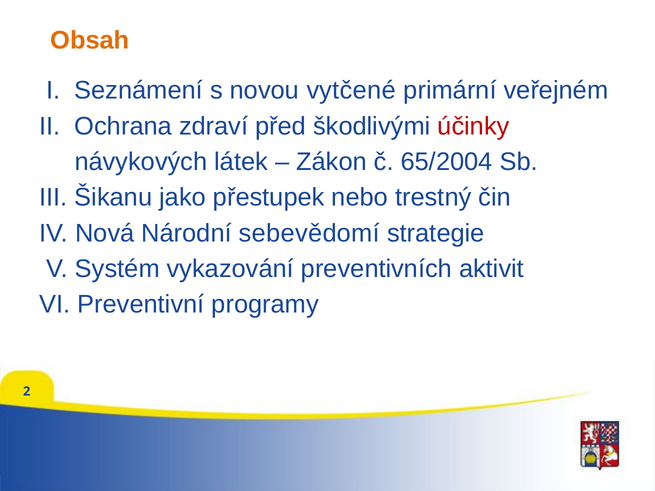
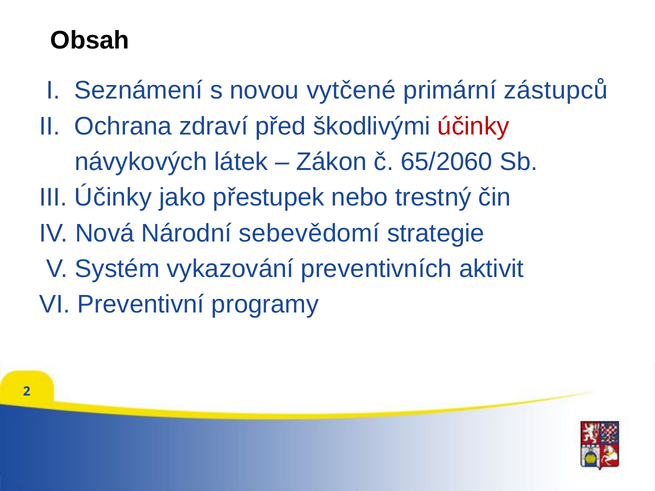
Obsah colour: orange -> black
veřejném: veřejném -> zástupců
65/2004: 65/2004 -> 65/2060
III Šikanu: Šikanu -> Účinky
